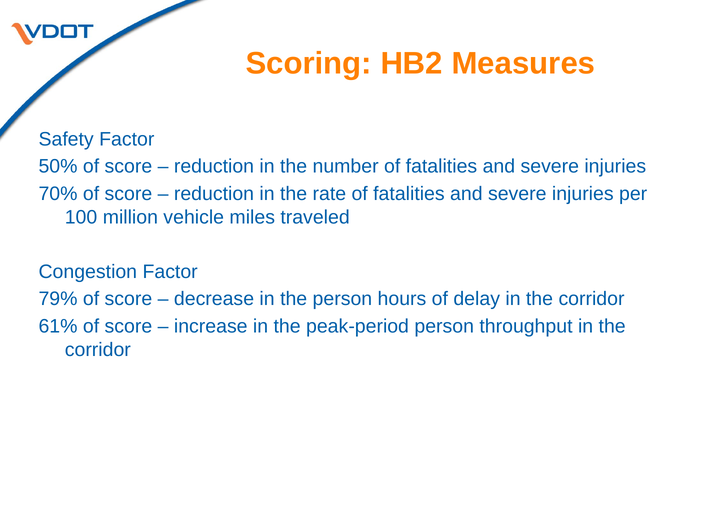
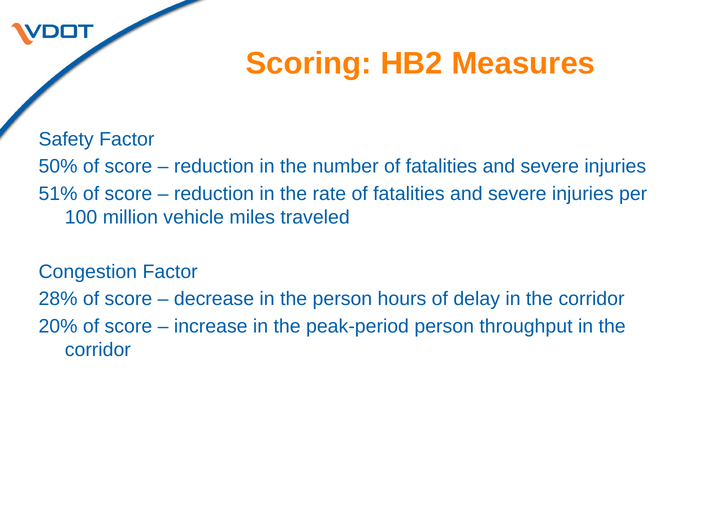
70%: 70% -> 51%
79%: 79% -> 28%
61%: 61% -> 20%
